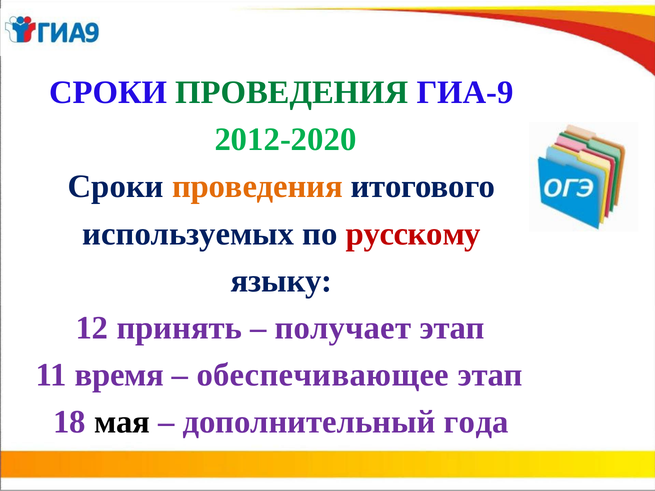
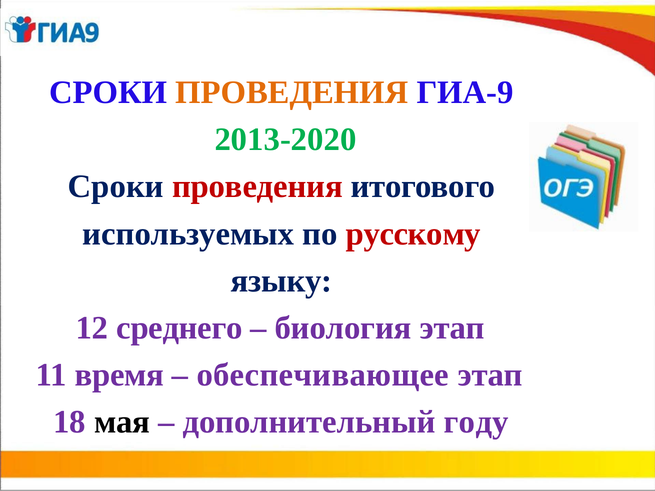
ПРОВЕДЕНИЯ at (292, 92) colour: green -> orange
2012-2020: 2012-2020 -> 2013-2020
проведения at (257, 187) colour: orange -> red
принять: принять -> среднего
получает: получает -> биология
года: года -> году
